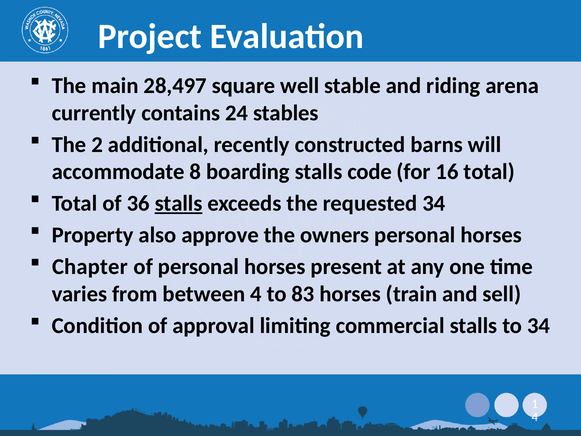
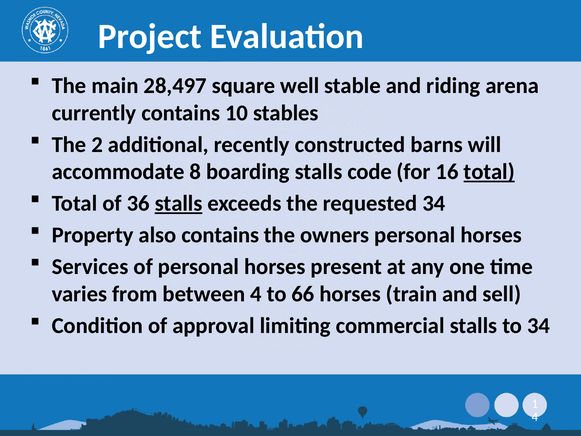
24: 24 -> 10
total at (489, 172) underline: none -> present
also approve: approve -> contains
Chapter: Chapter -> Services
83: 83 -> 66
